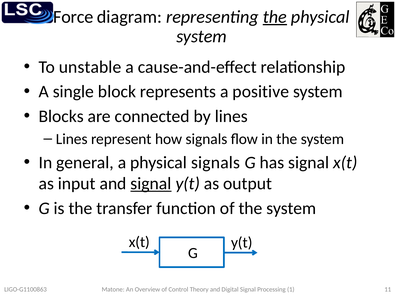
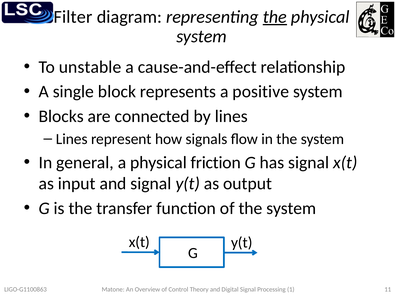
Force: Force -> Filter
physical signals: signals -> friction
signal at (151, 184) underline: present -> none
